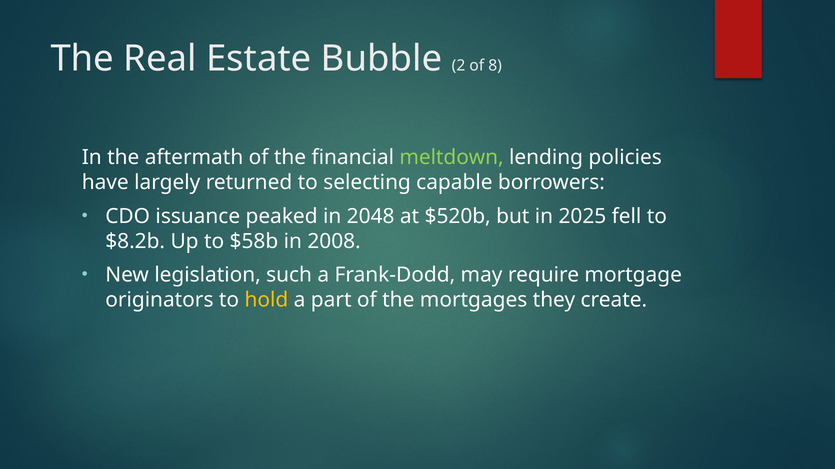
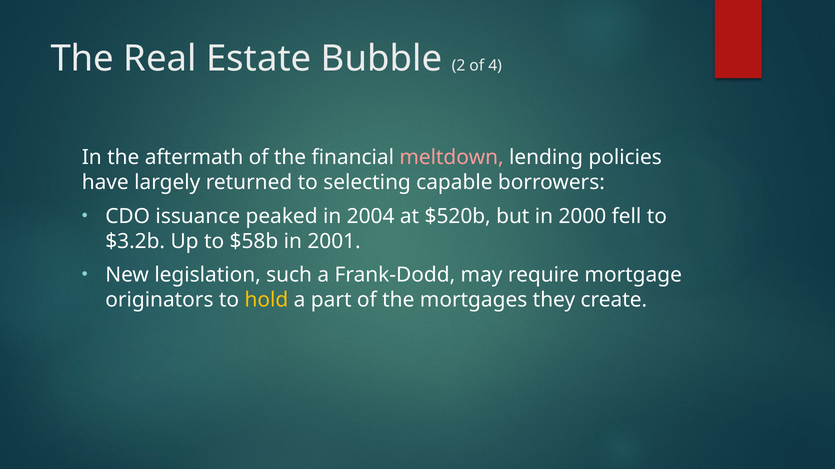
8: 8 -> 4
meltdown colour: light green -> pink
2048: 2048 -> 2004
2025: 2025 -> 2000
$8.2b: $8.2b -> $3.2b
2008: 2008 -> 2001
